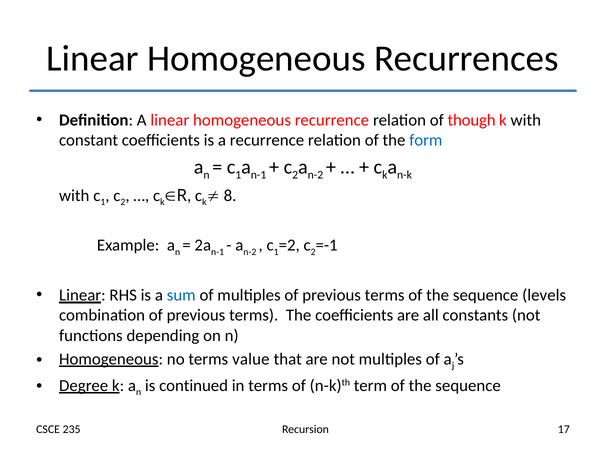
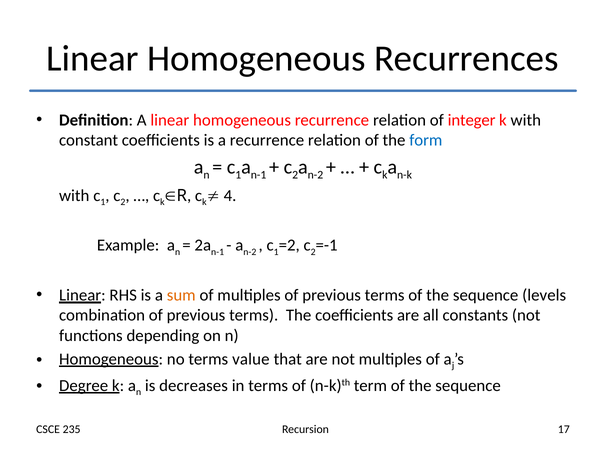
though: though -> integer
8: 8 -> 4
sum colour: blue -> orange
continued: continued -> decreases
